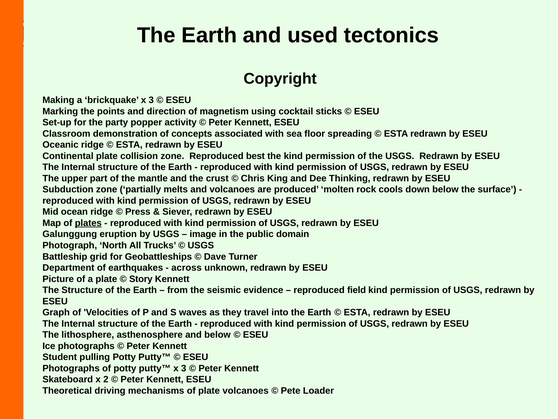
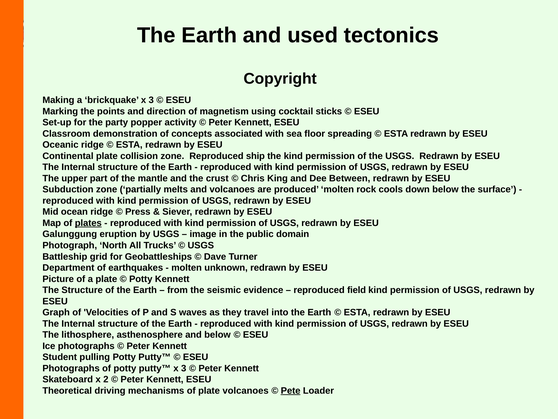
best: best -> ship
Thinking: Thinking -> Between
across at (187, 267): across -> molten
Story at (141, 279): Story -> Potty
Pete underline: none -> present
